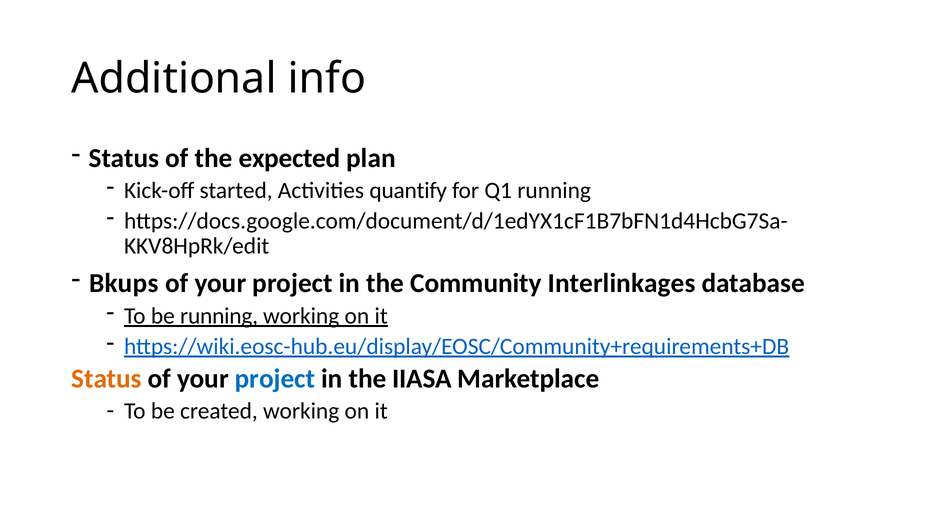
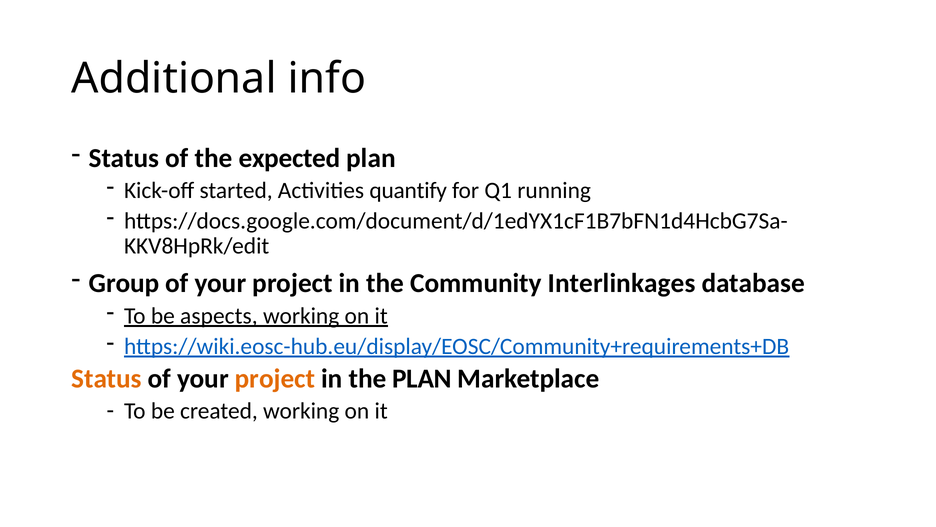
Bkups: Bkups -> Group
be running: running -> aspects
project at (275, 378) colour: blue -> orange
the IIASA: IIASA -> PLAN
